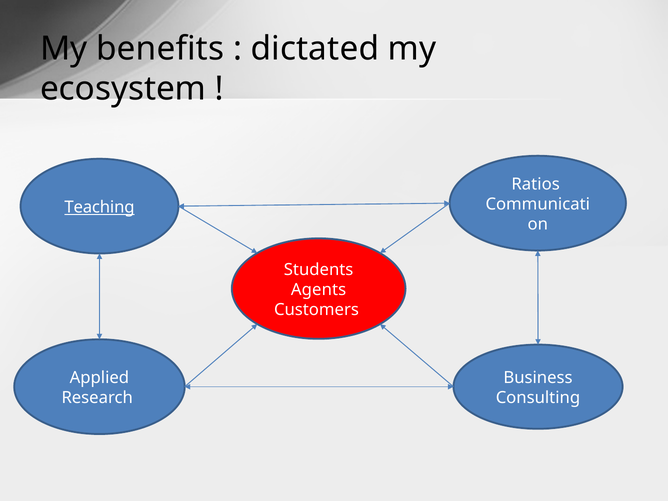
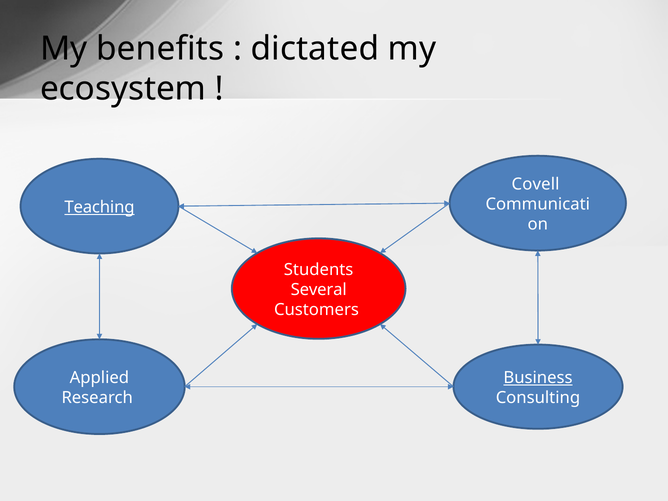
Ratios: Ratios -> Covell
Agents: Agents -> Several
Business underline: none -> present
